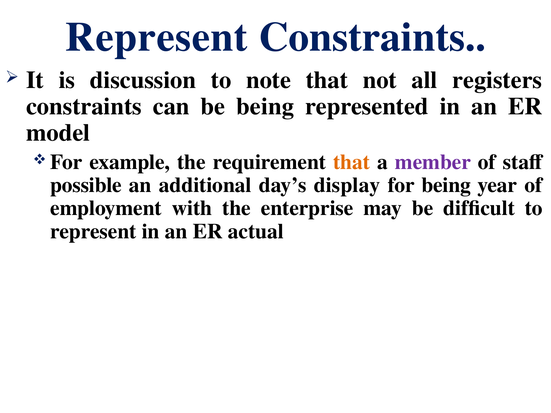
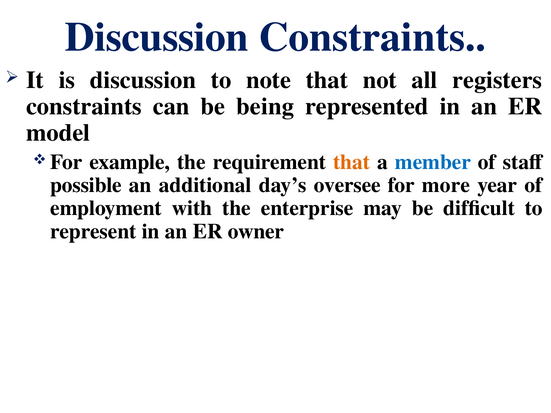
Represent at (156, 37): Represent -> Discussion
member colour: purple -> blue
display: display -> oversee
for being: being -> more
actual: actual -> owner
